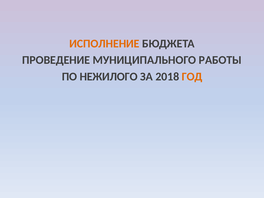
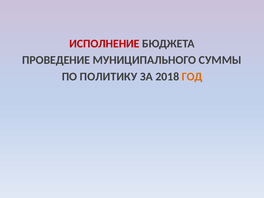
ИСПОЛНЕНИЕ colour: orange -> red
РАБОТЫ: РАБОТЫ -> СУММЫ
НЕЖИЛОГО: НЕЖИЛОГО -> ПОЛИТИКУ
